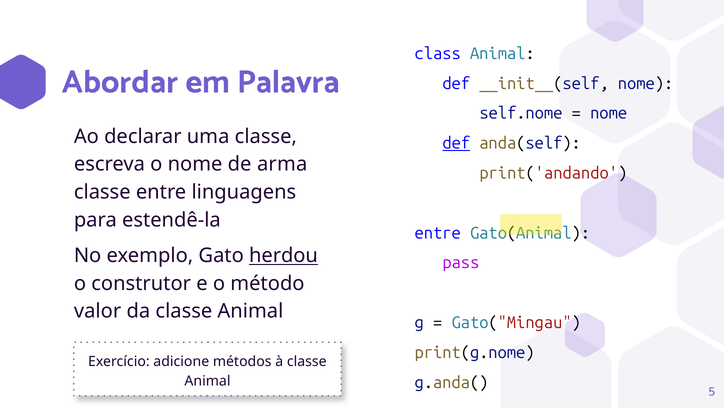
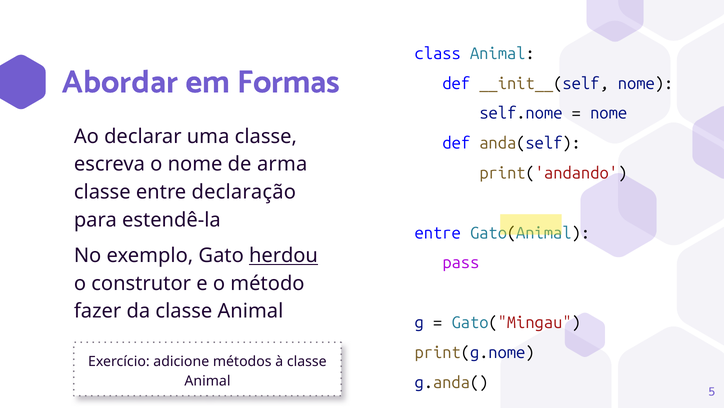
Palavra: Palavra -> Formas
def at (456, 143) underline: present -> none
linguagens: linguagens -> declaração
valor: valor -> fazer
